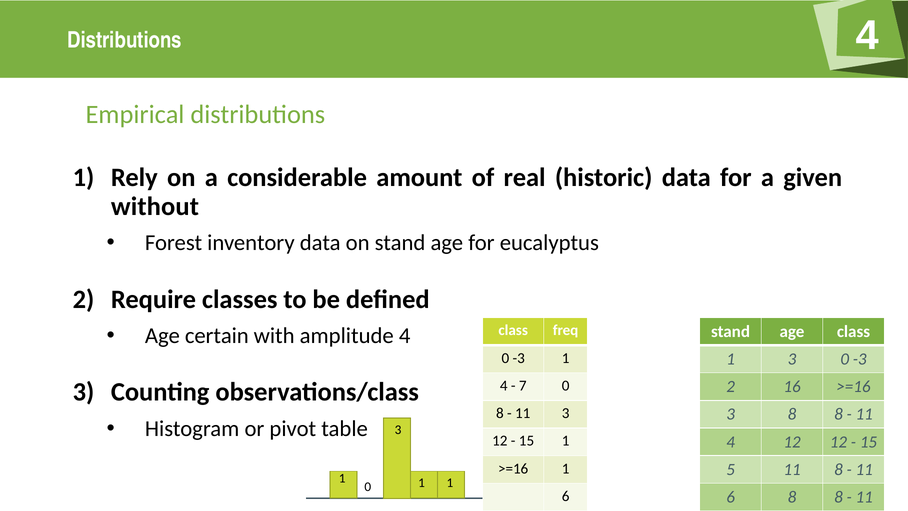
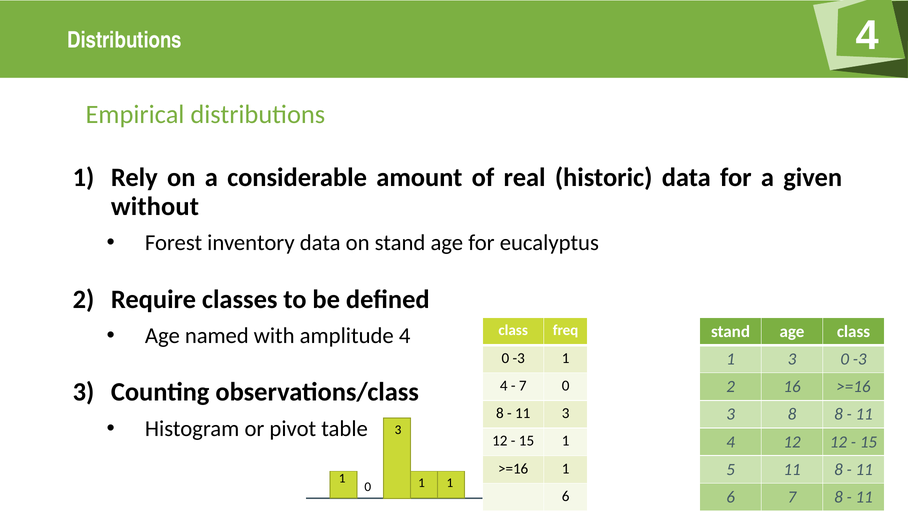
certain: certain -> named
6 8: 8 -> 7
